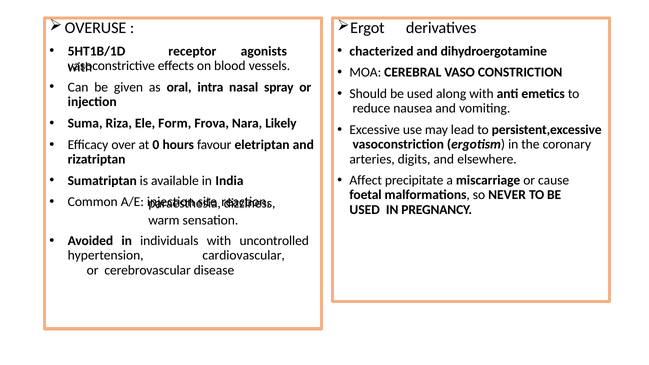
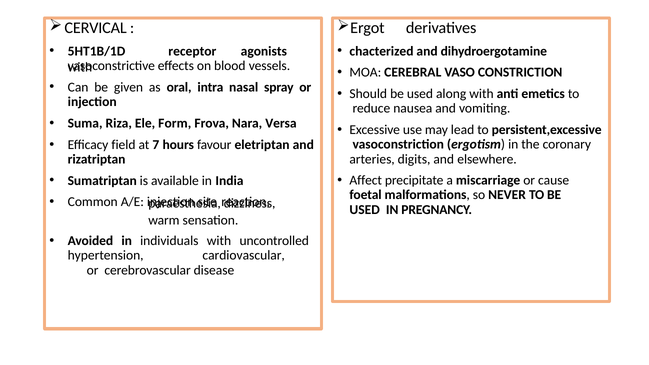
OVERUSE: OVERUSE -> CERVICAL
Likely: Likely -> Versa
over: over -> field
0: 0 -> 7
